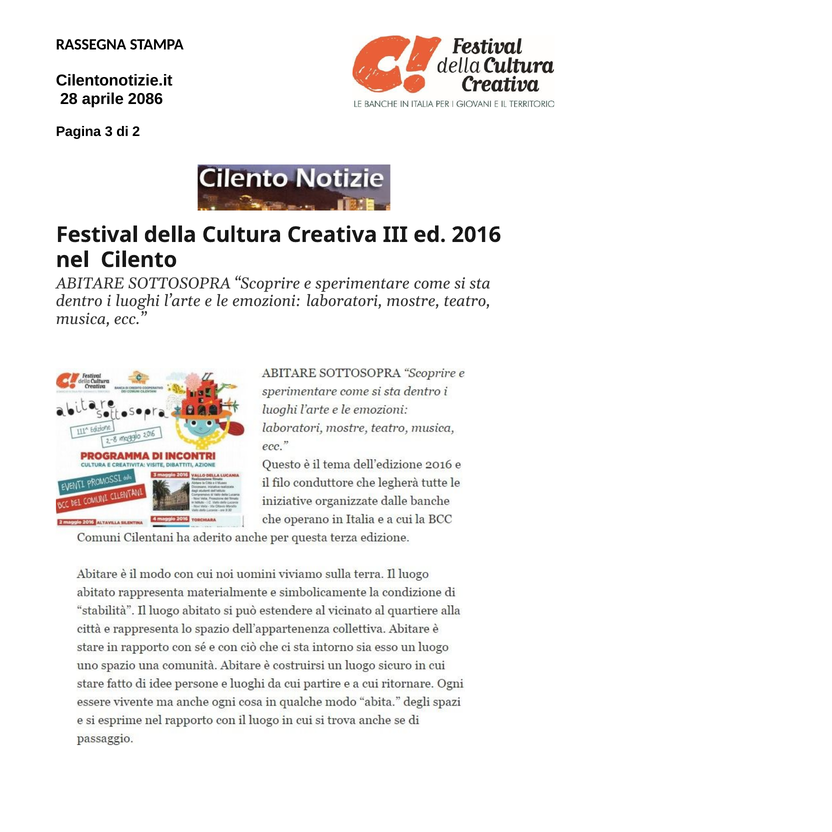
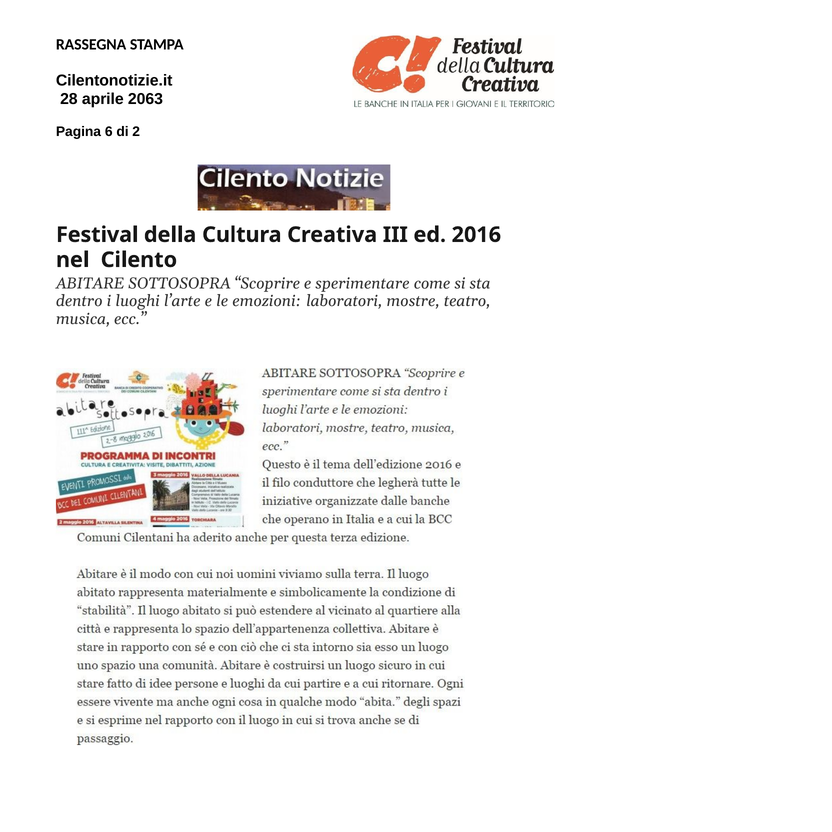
2086: 2086 -> 2063
3: 3 -> 6
